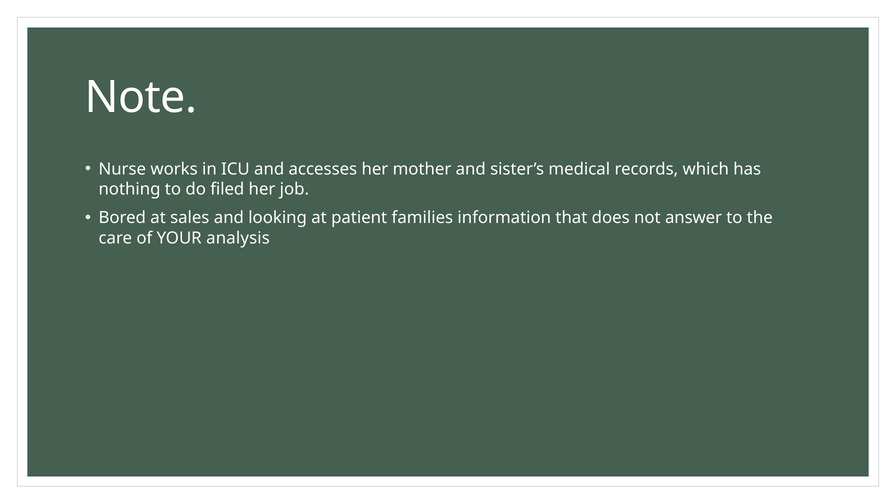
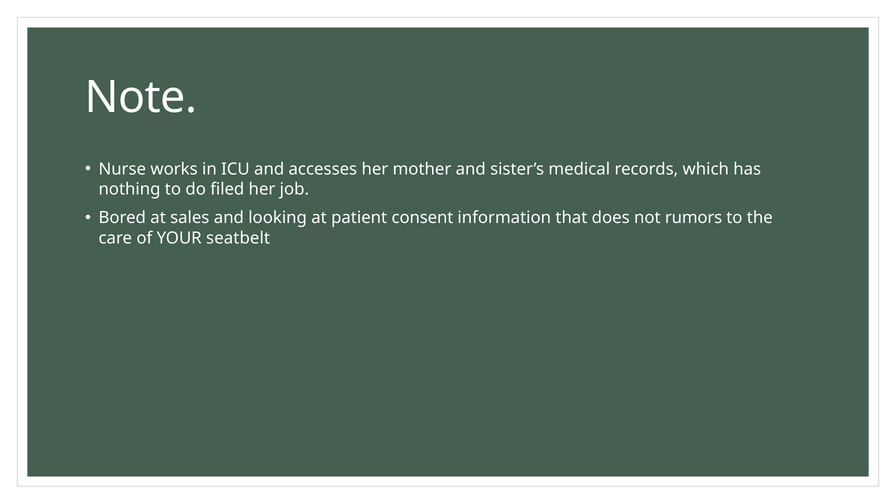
families: families -> consent
answer: answer -> rumors
analysis: analysis -> seatbelt
